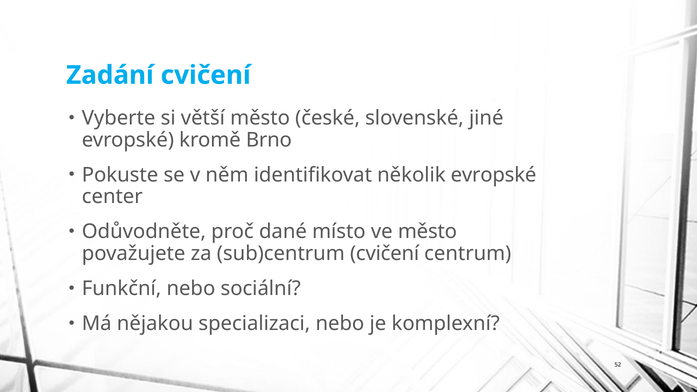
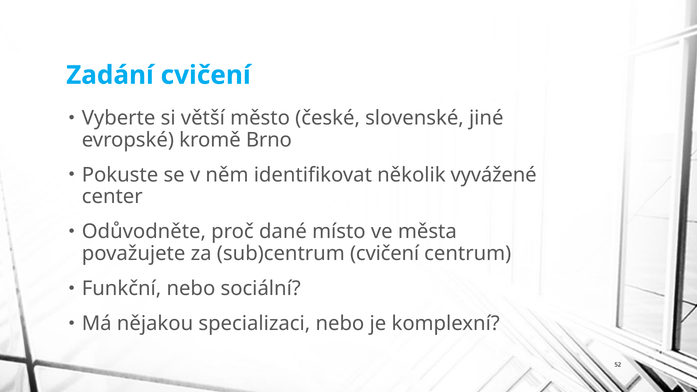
několik evropské: evropské -> vyvážené
ve město: město -> města
